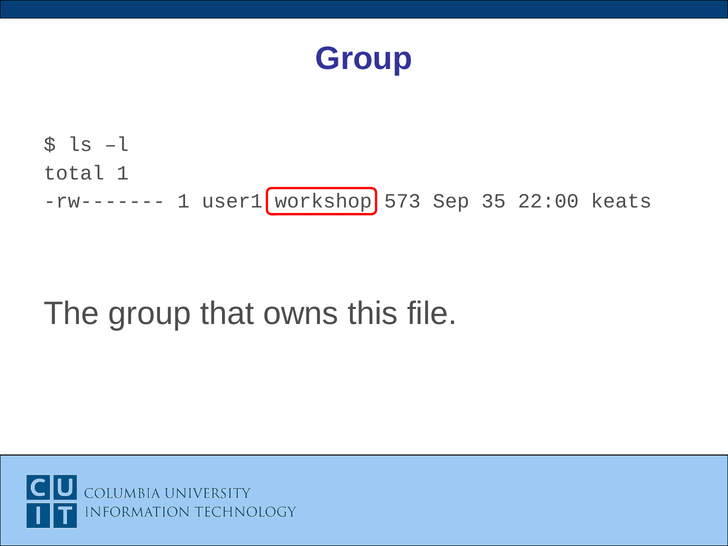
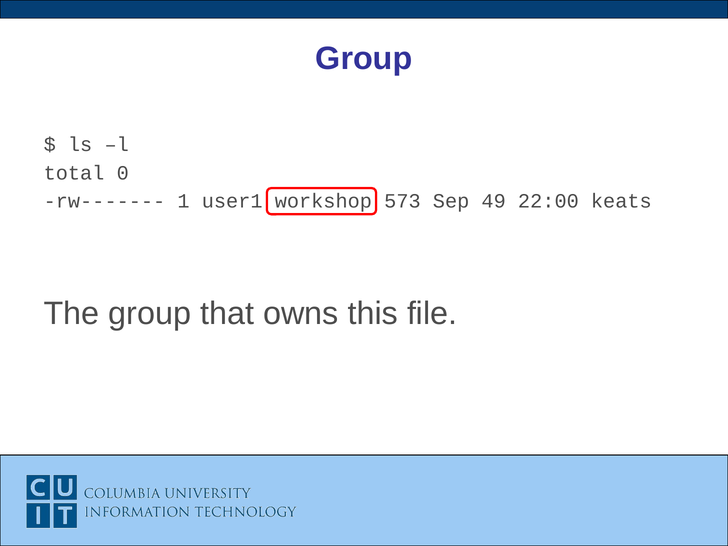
total 1: 1 -> 0
35: 35 -> 49
